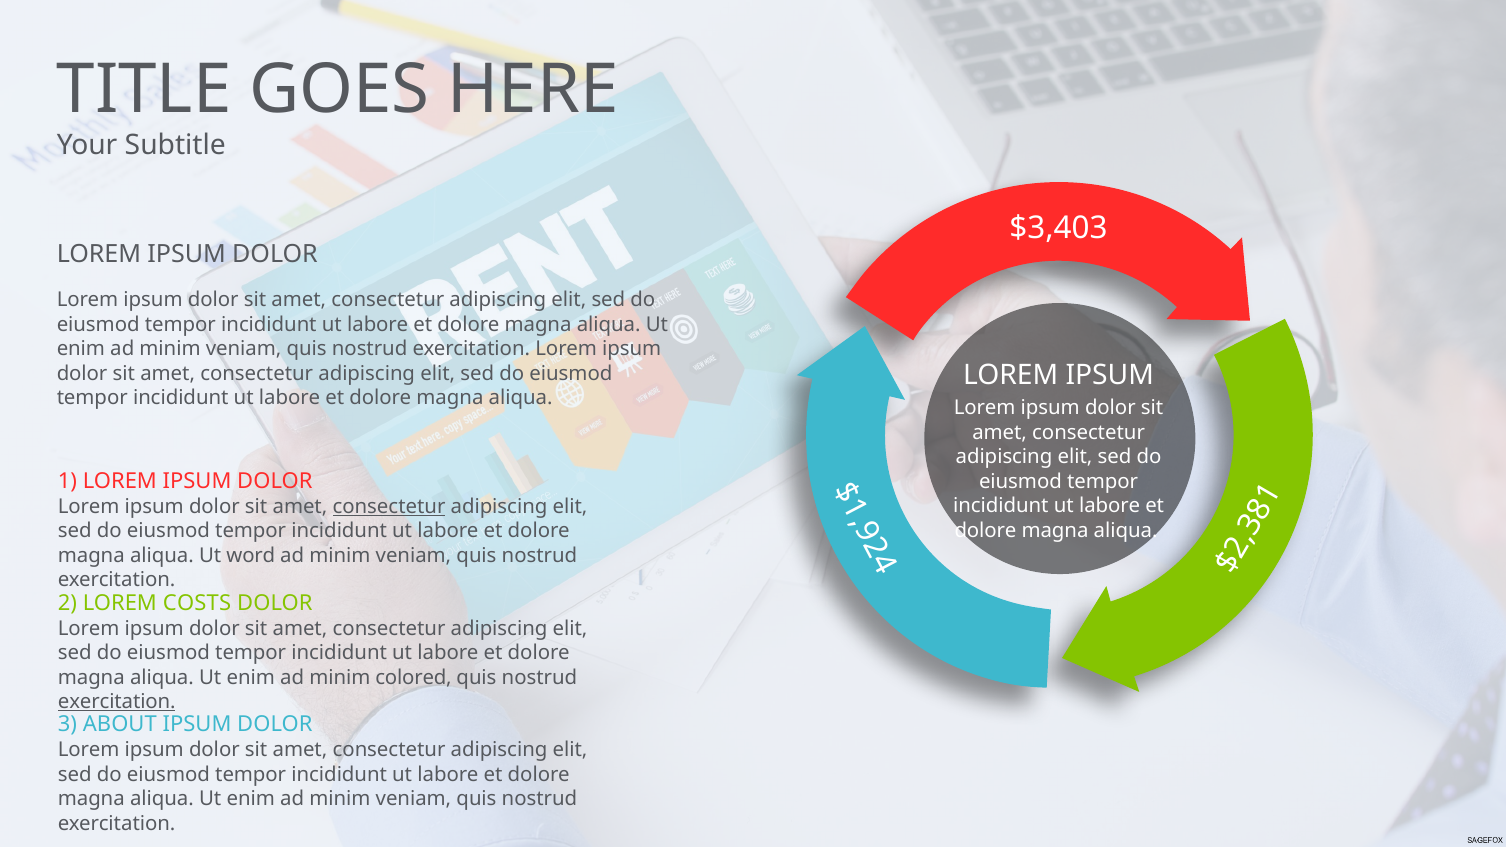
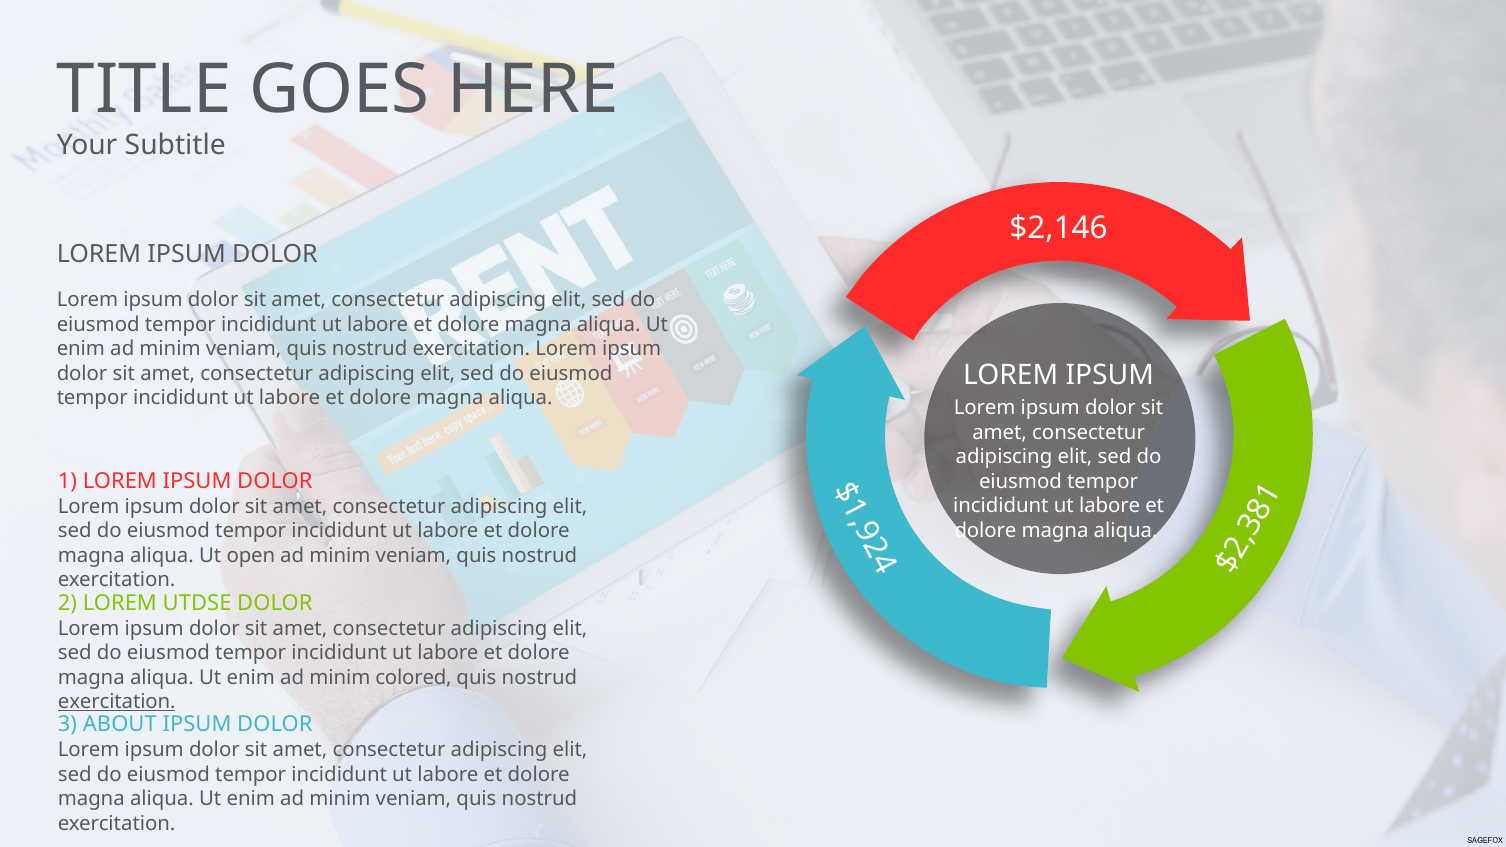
$3,403: $3,403 -> $2,146
consectetur at (389, 507) underline: present -> none
word: word -> open
COSTS: COSTS -> UTDSE
